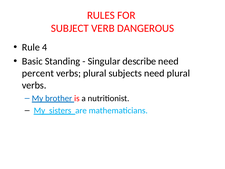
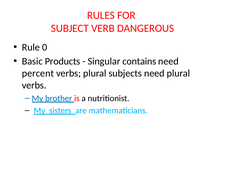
4: 4 -> 0
Standing: Standing -> Products
describe: describe -> contains
